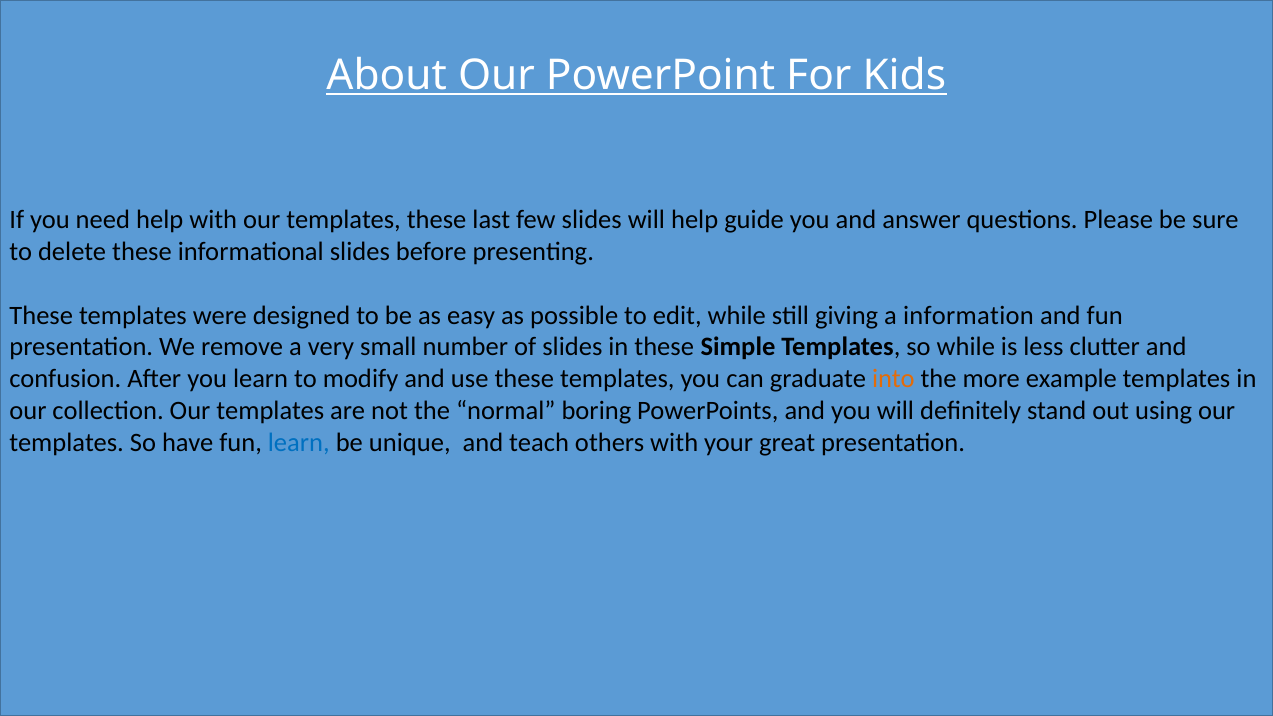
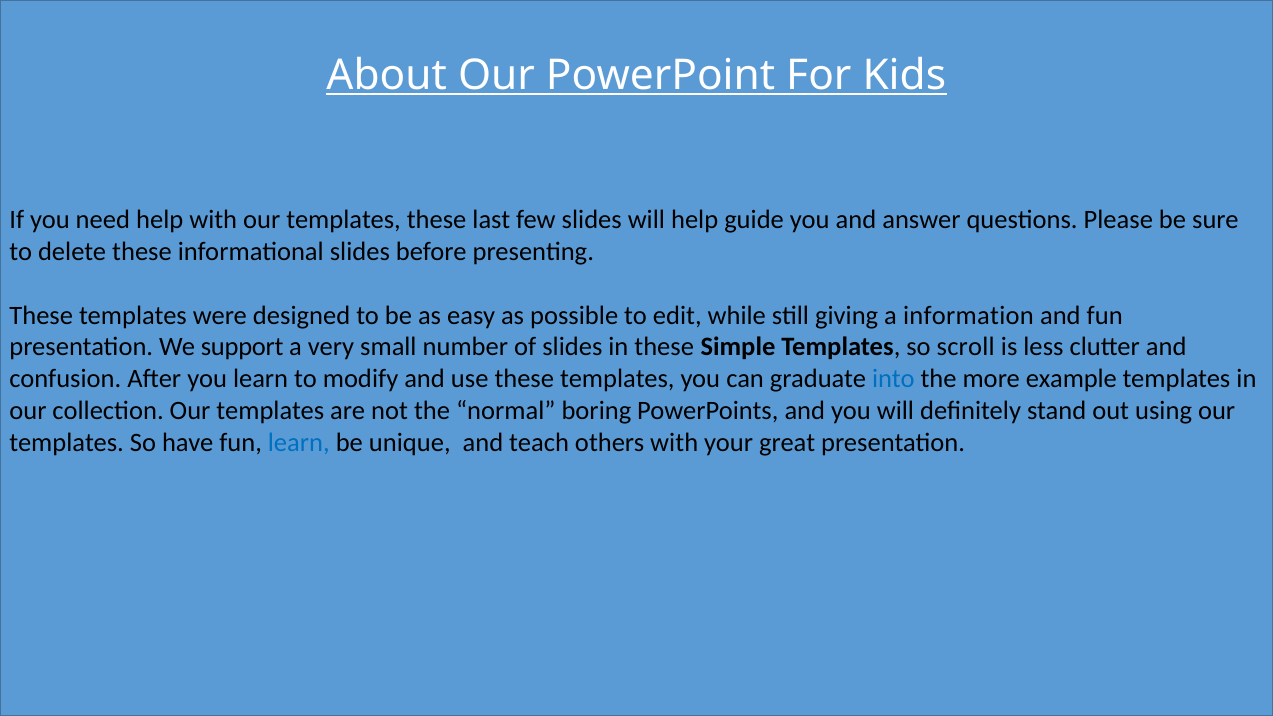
remove: remove -> support
so while: while -> scroll
into colour: orange -> blue
